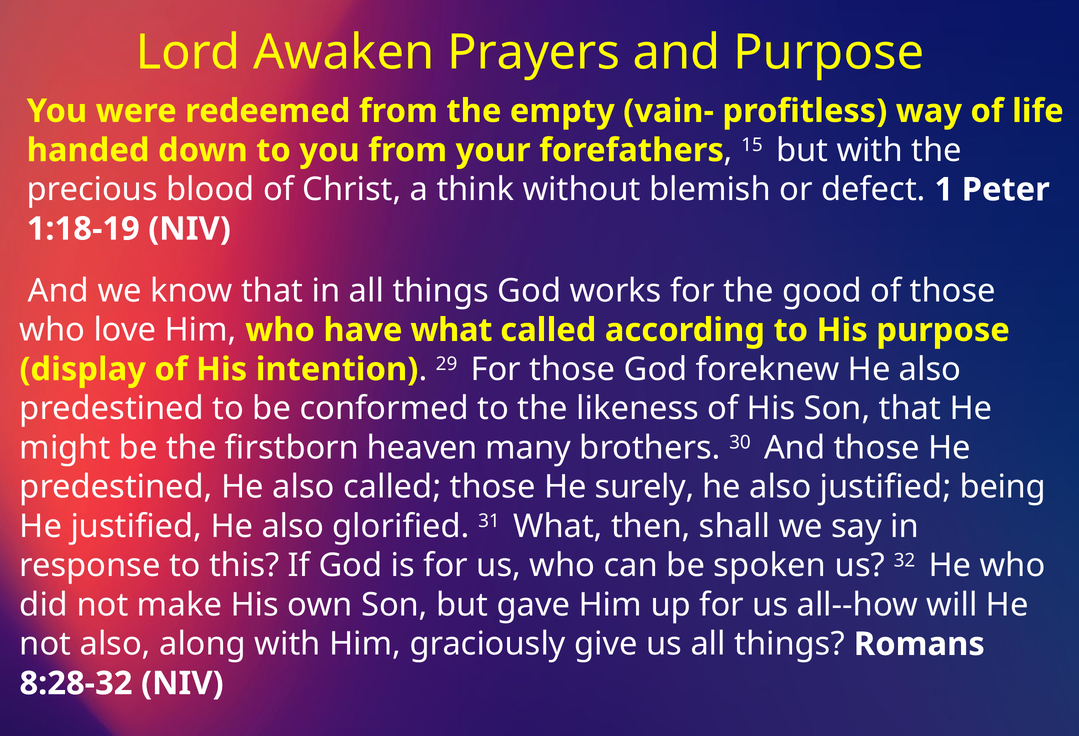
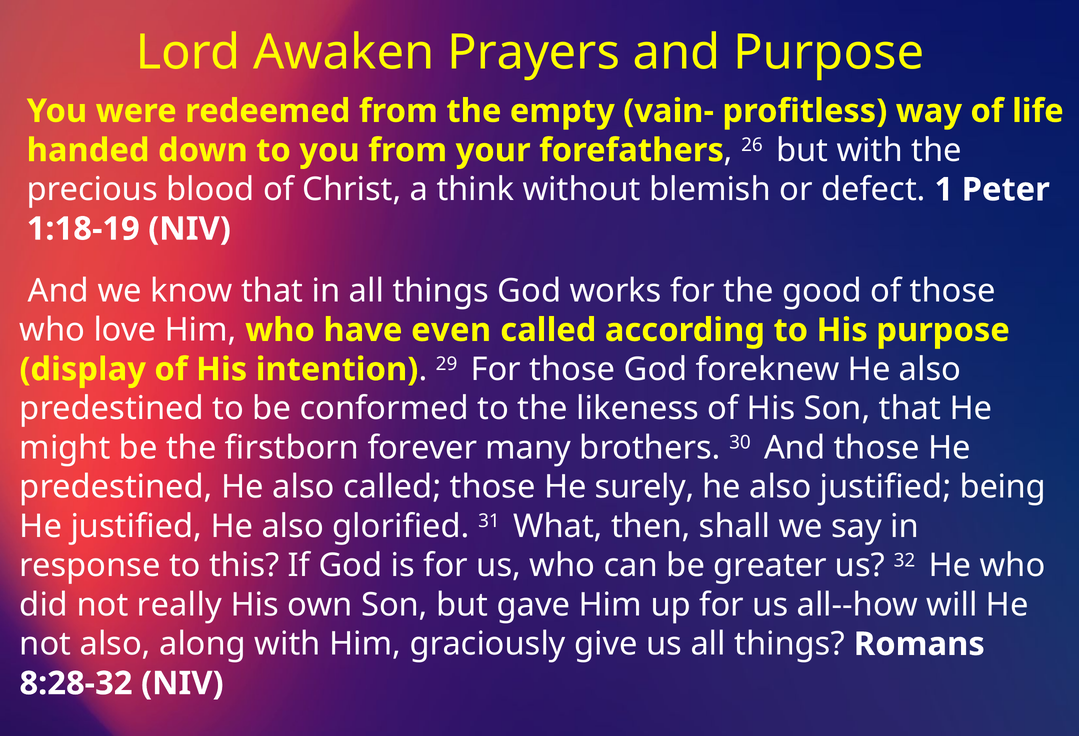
15: 15 -> 26
have what: what -> even
heaven: heaven -> forever
spoken: spoken -> greater
make: make -> really
